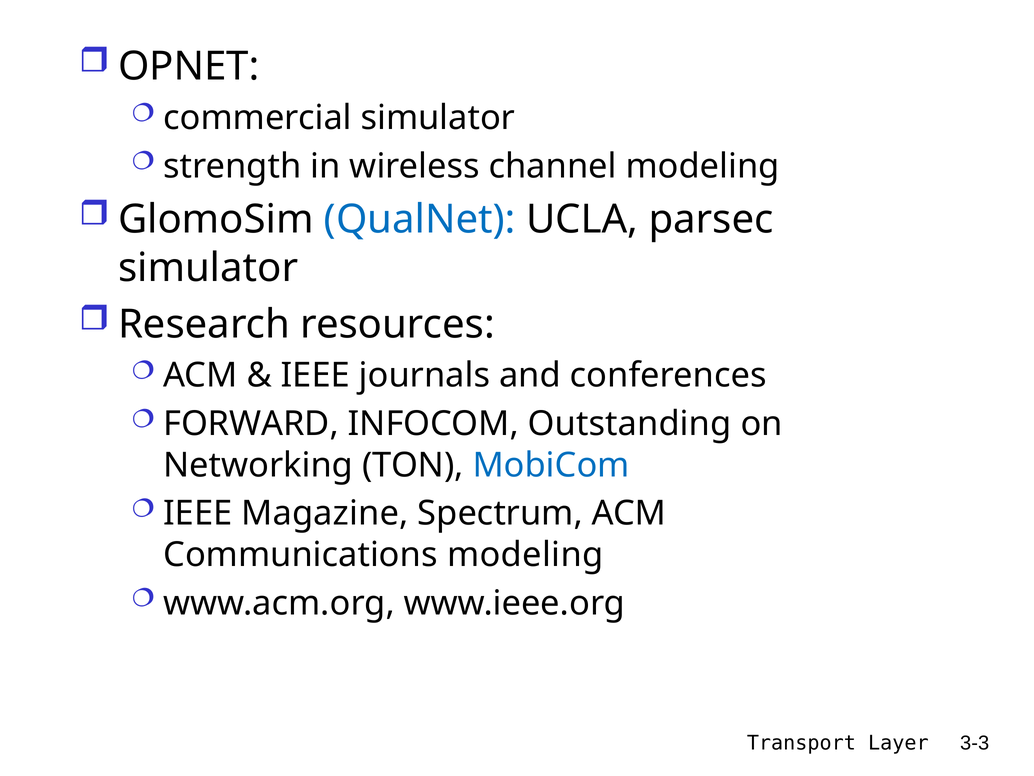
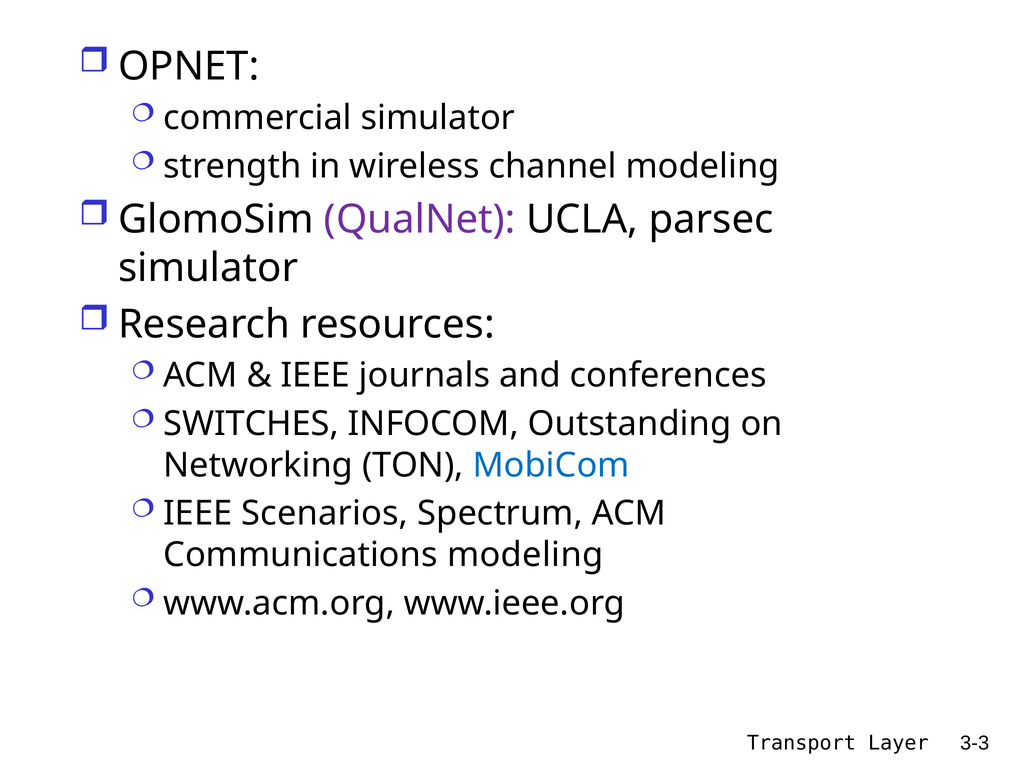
QualNet colour: blue -> purple
FORWARD: FORWARD -> SWITCHES
Magazine: Magazine -> Scenarios
